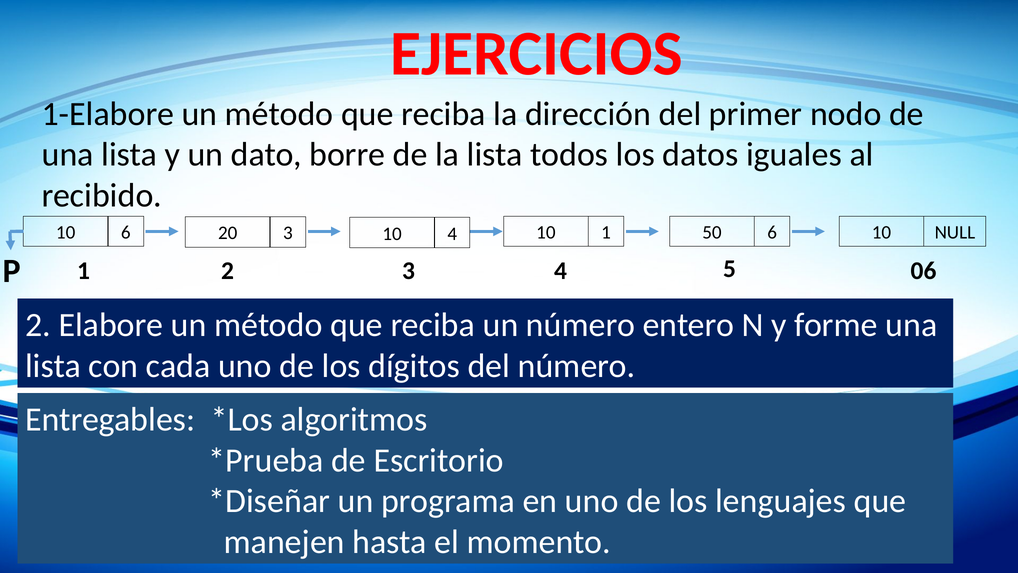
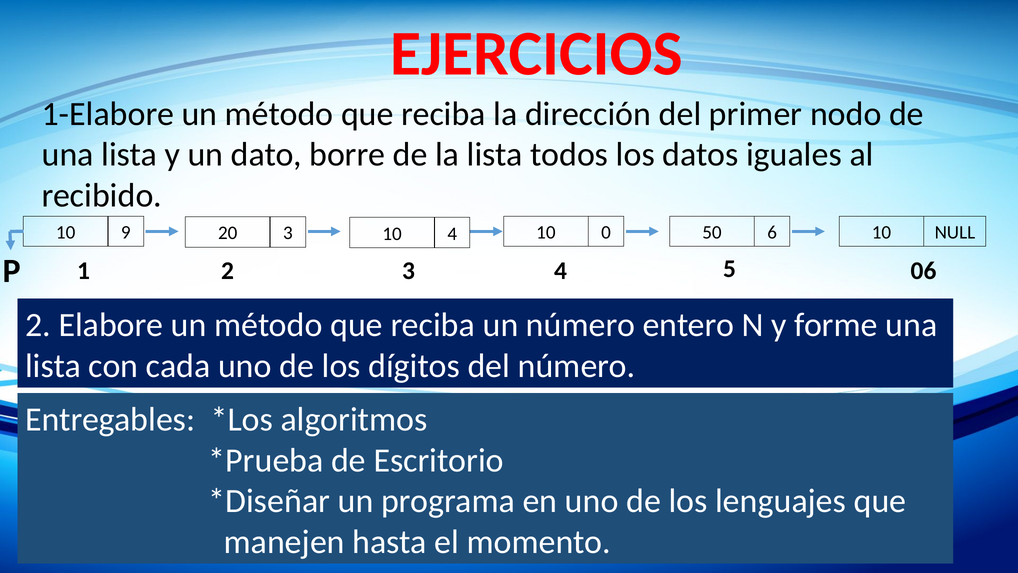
10 6: 6 -> 9
10 1: 1 -> 0
